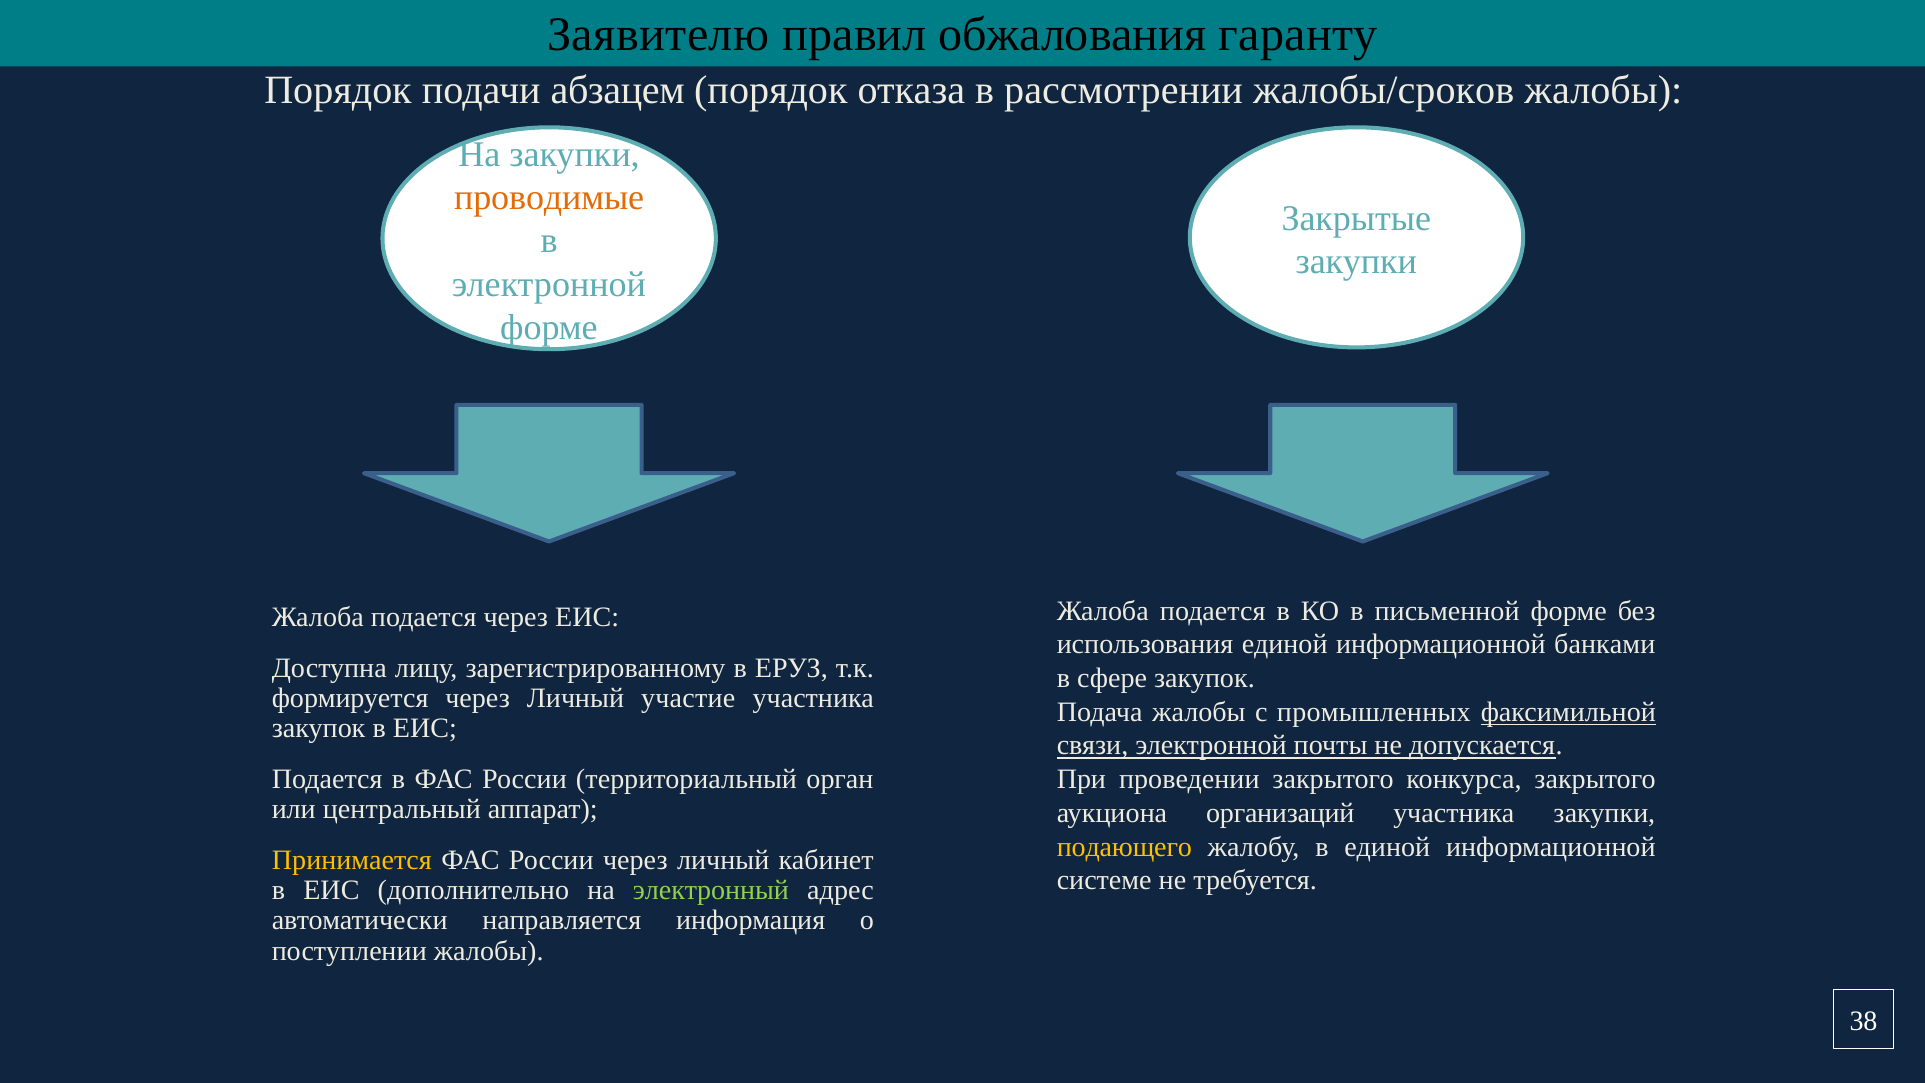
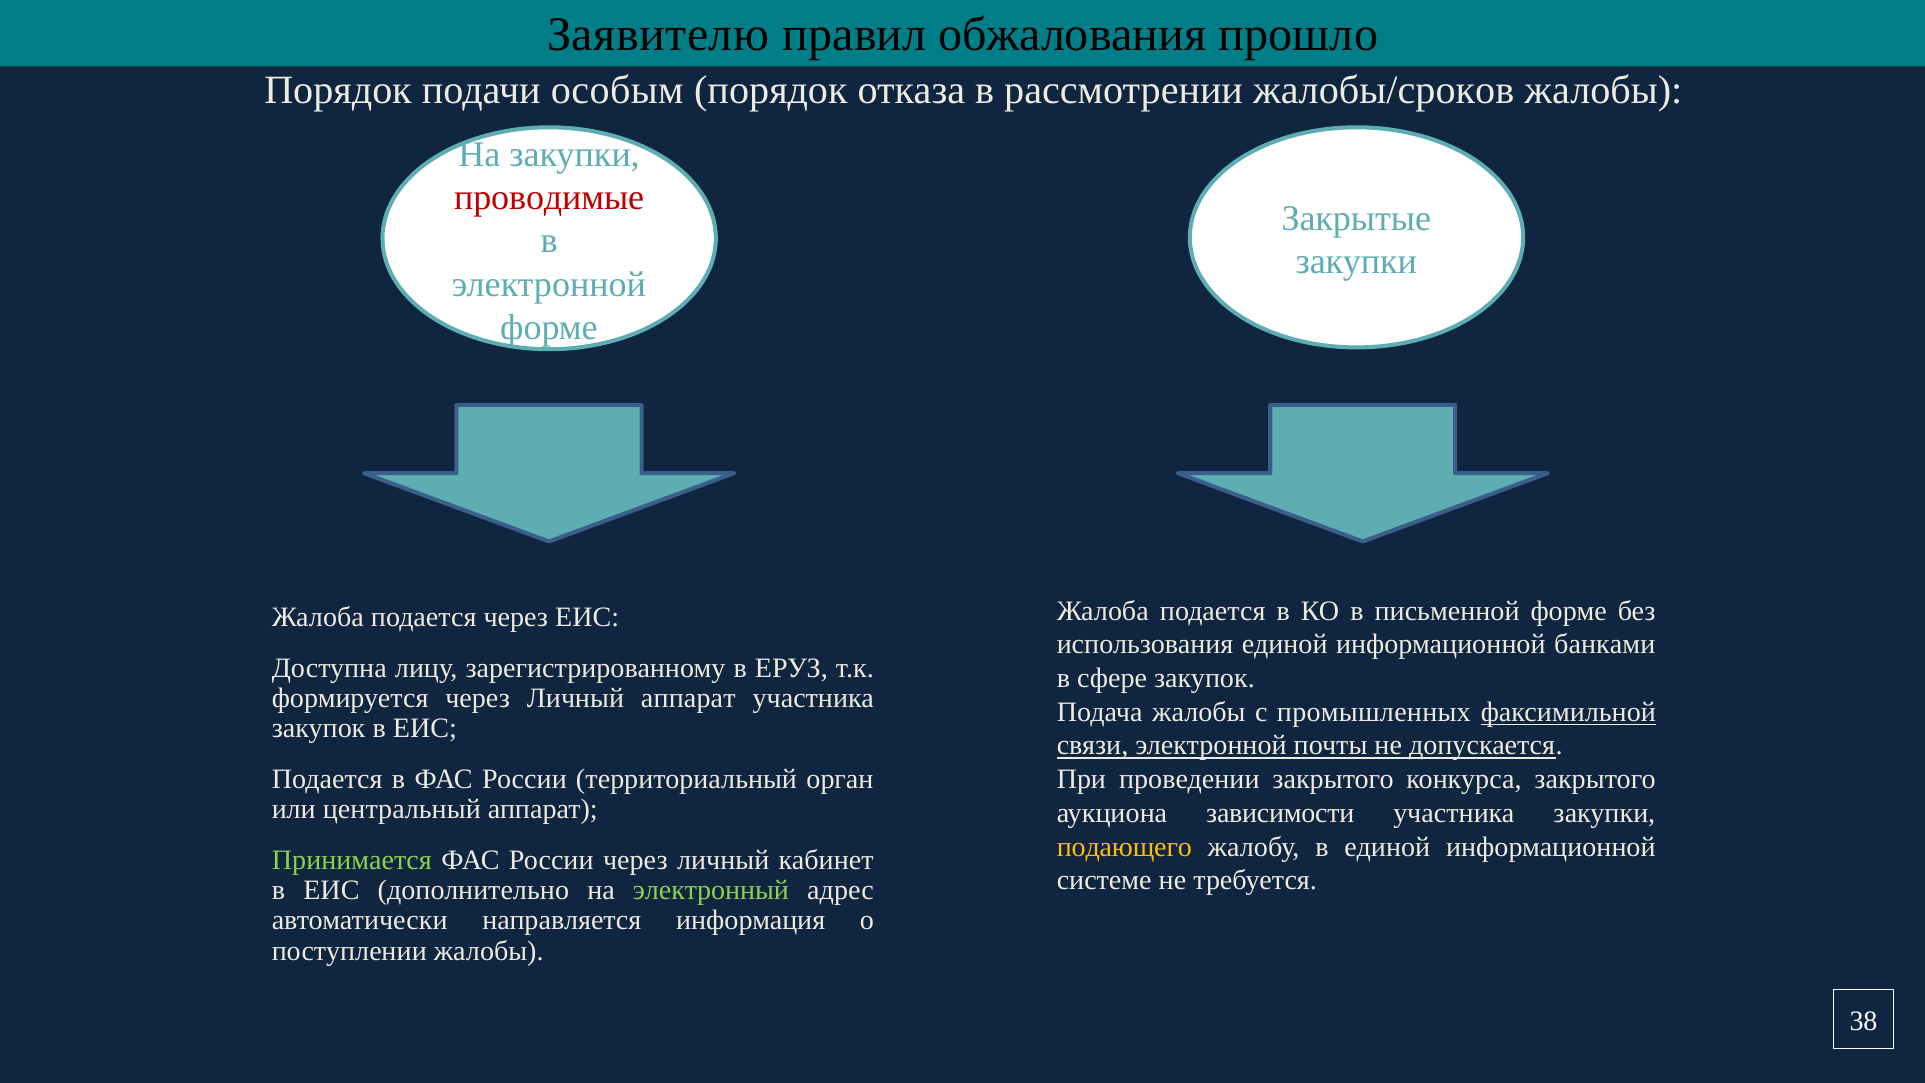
гаранту: гаранту -> прошло
абзацем: абзацем -> особым
проводимые colour: orange -> red
Личный участие: участие -> аппарат
организаций: организаций -> зависимости
Принимается colour: yellow -> light green
